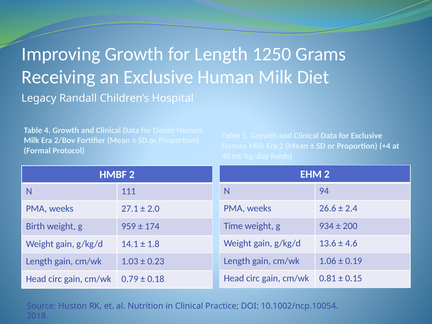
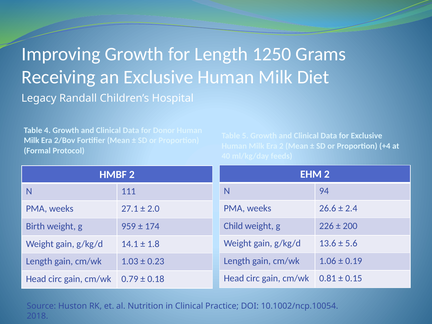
Time: Time -> Child
934: 934 -> 226
4.6: 4.6 -> 5.6
